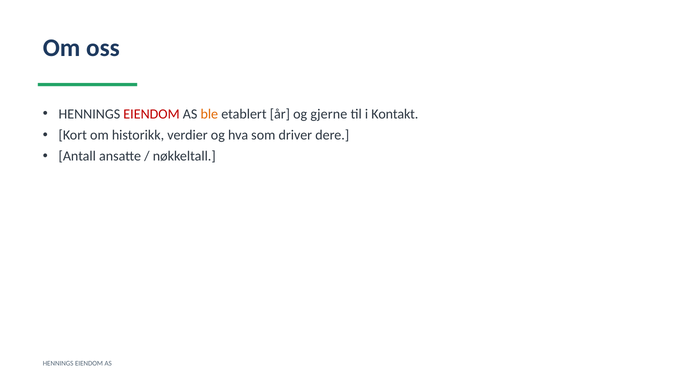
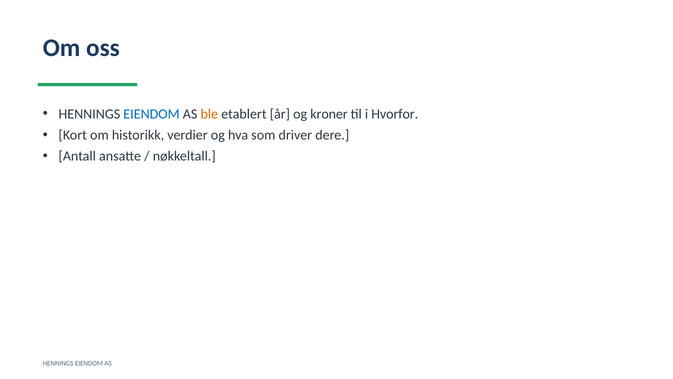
EIENDOM at (151, 114) colour: red -> blue
gjerne: gjerne -> kroner
Kontakt: Kontakt -> Hvorfor
